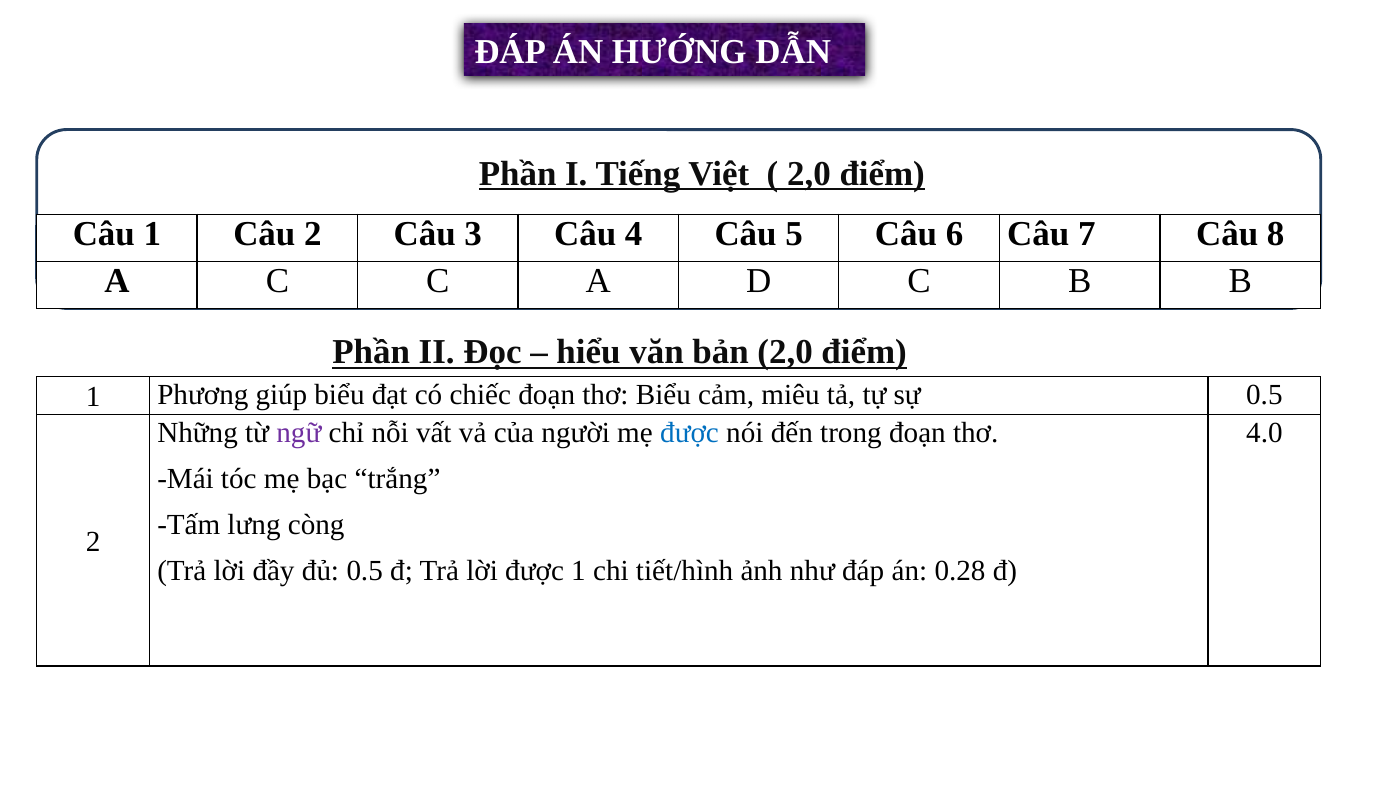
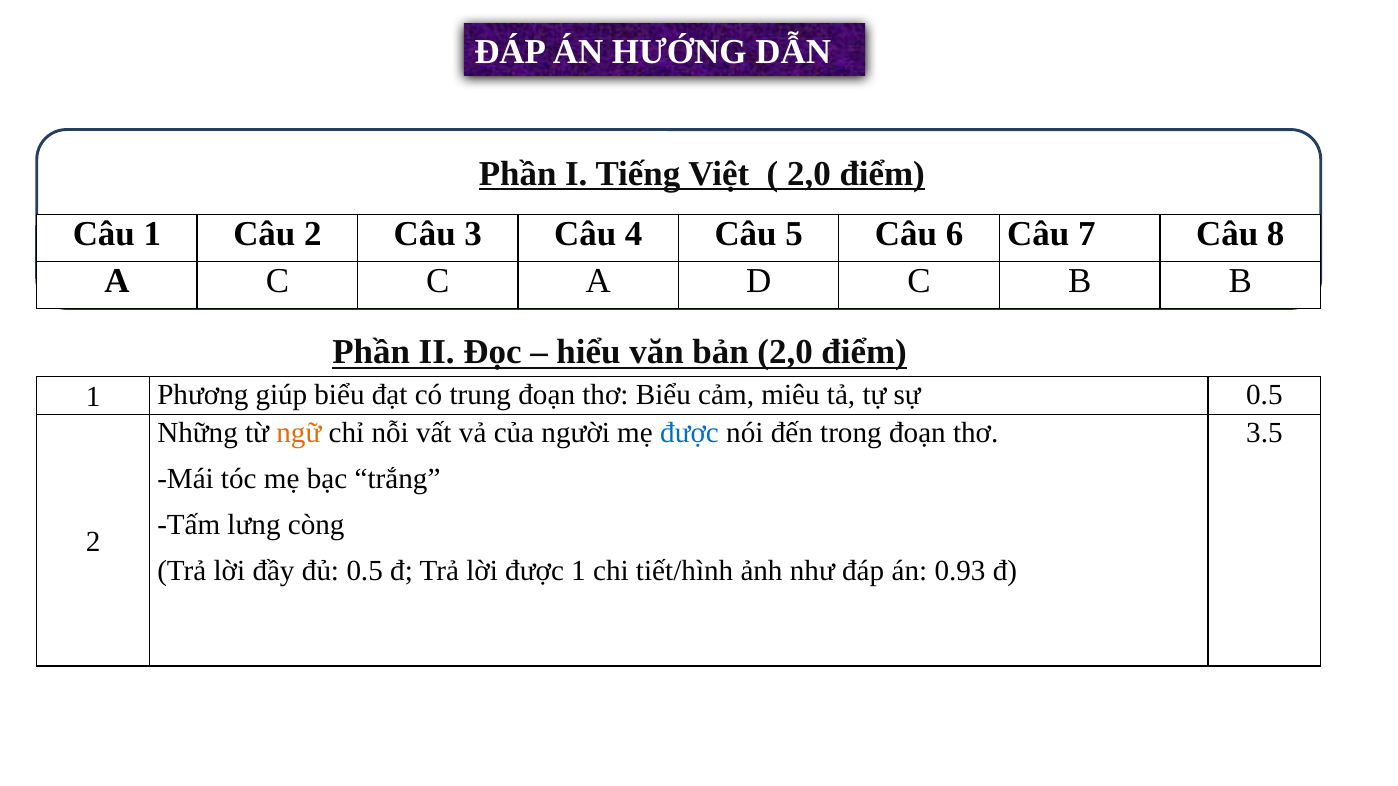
chiếc: chiếc -> trung
ngữ colour: purple -> orange
4.0: 4.0 -> 3.5
0.28: 0.28 -> 0.93
